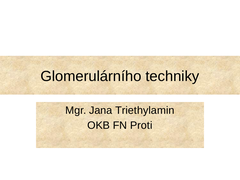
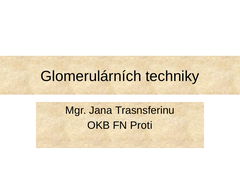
Glomerulárního: Glomerulárního -> Glomerulárních
Triethylamin: Triethylamin -> Trasnsferinu
